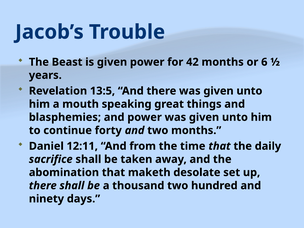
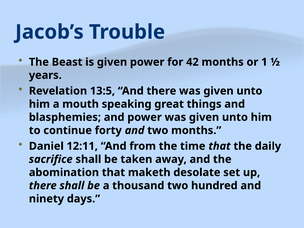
6: 6 -> 1
